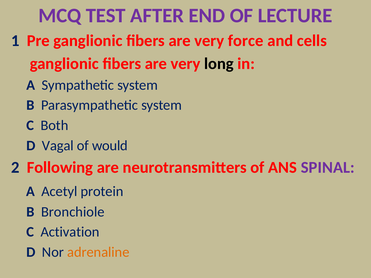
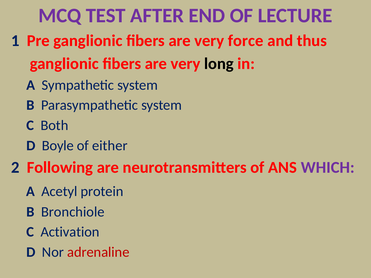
cells: cells -> thus
Vagal: Vagal -> Boyle
would: would -> either
SPINAL: SPINAL -> WHICH
adrenaline colour: orange -> red
